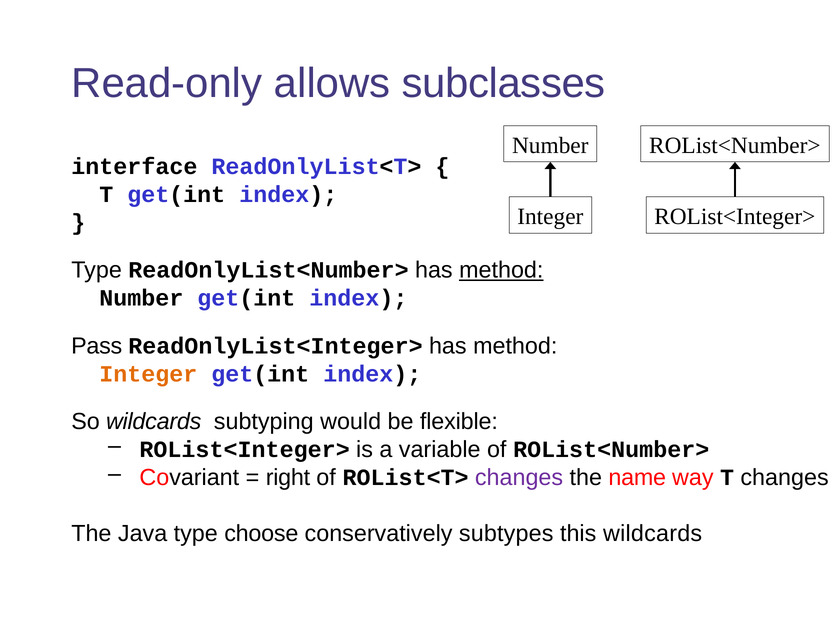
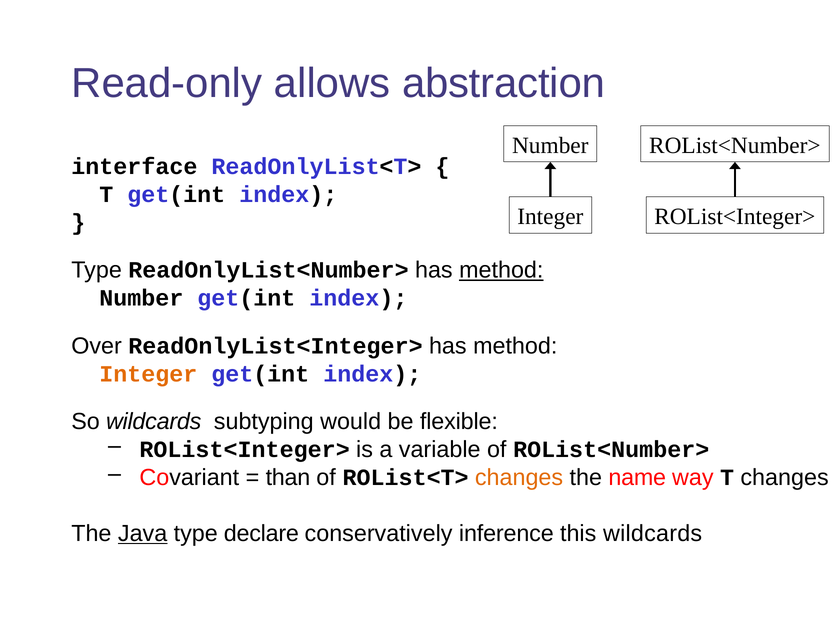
subclasses: subclasses -> abstraction
Pass: Pass -> Over
right: right -> than
changes at (519, 478) colour: purple -> orange
Java underline: none -> present
choose: choose -> declare
subtypes: subtypes -> inference
